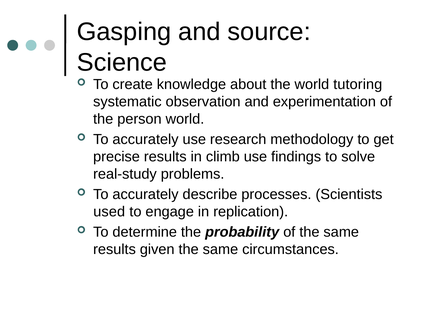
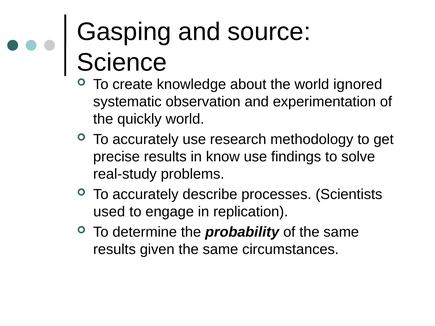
tutoring: tutoring -> ignored
person: person -> quickly
climb: climb -> know
